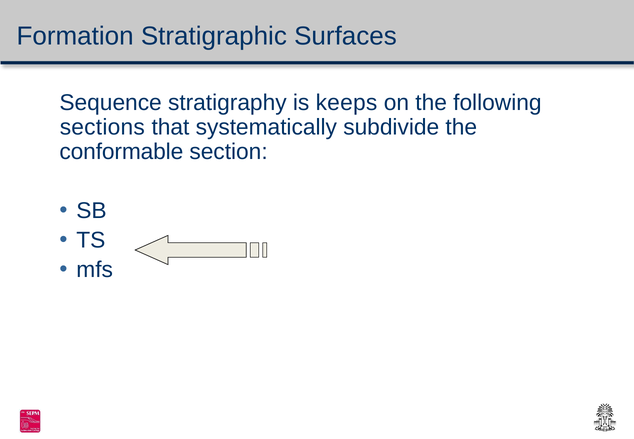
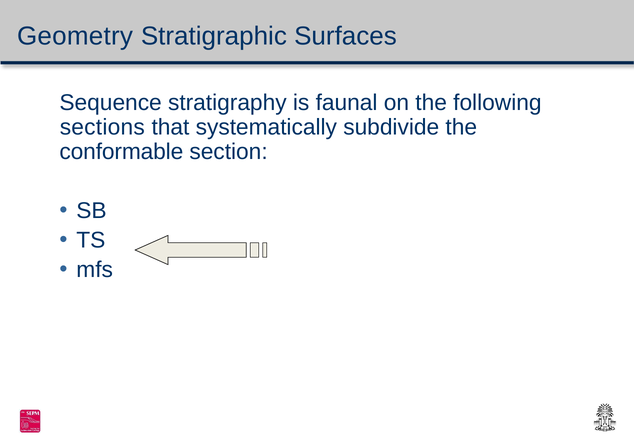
Formation: Formation -> Geometry
keeps: keeps -> faunal
